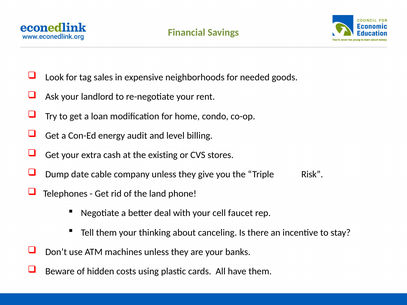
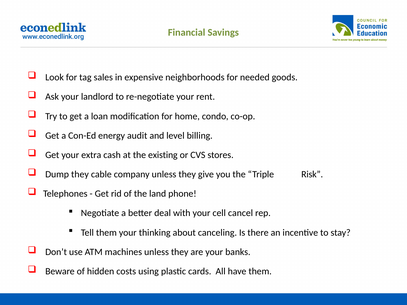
Dump date: date -> they
faucet: faucet -> cancel
